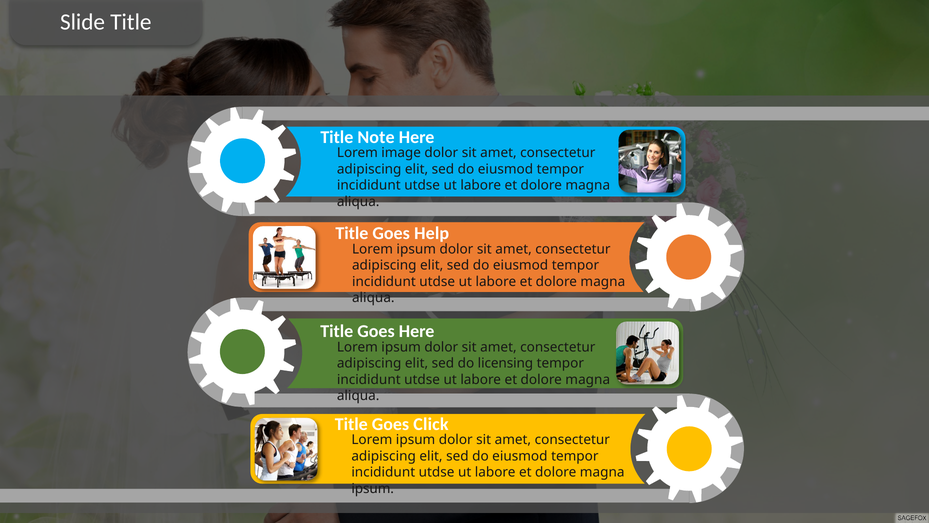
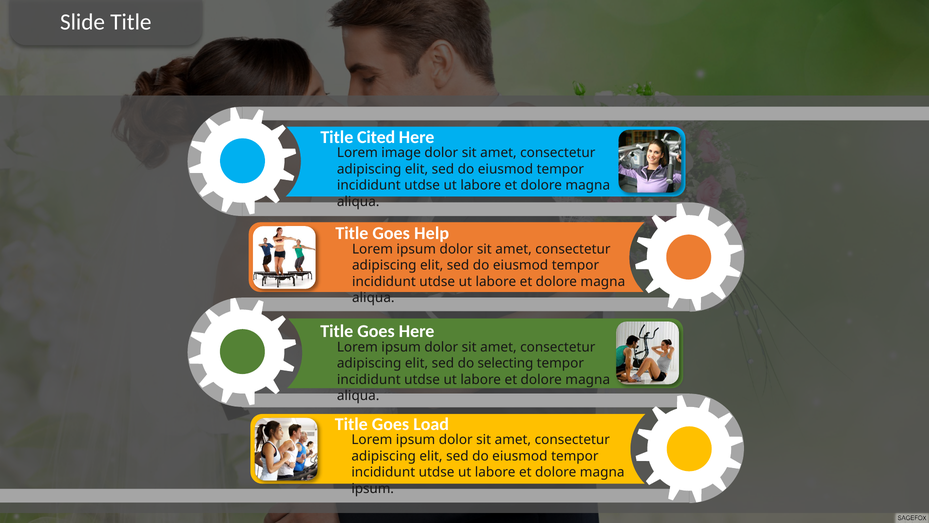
Note: Note -> Cited
licensing: licensing -> selecting
Click: Click -> Load
